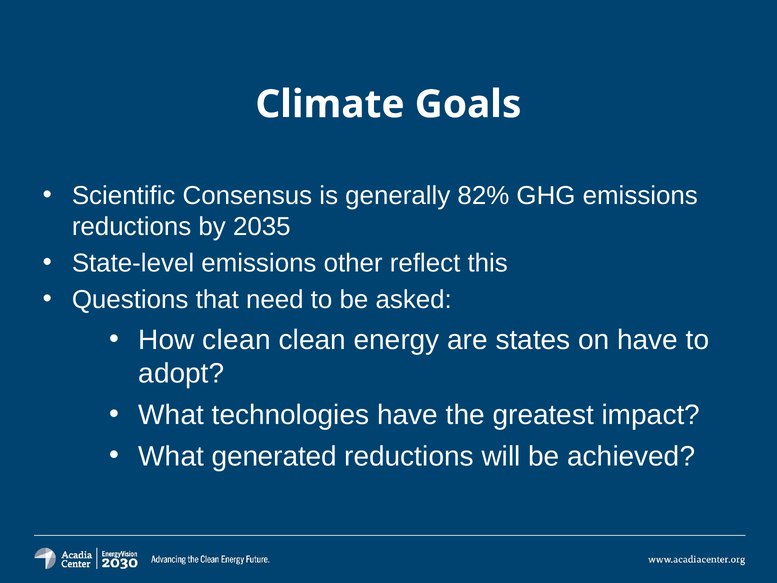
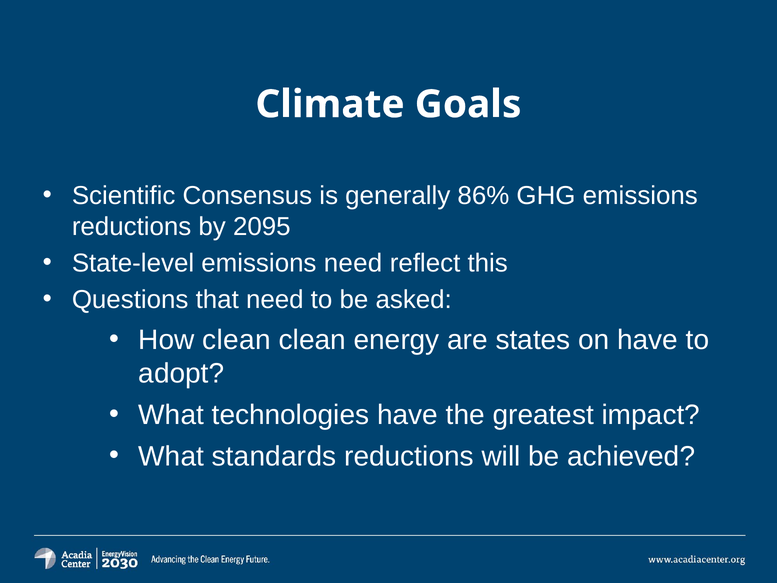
82%: 82% -> 86%
2035: 2035 -> 2095
emissions other: other -> need
generated: generated -> standards
